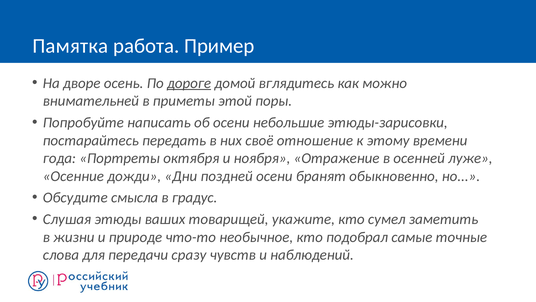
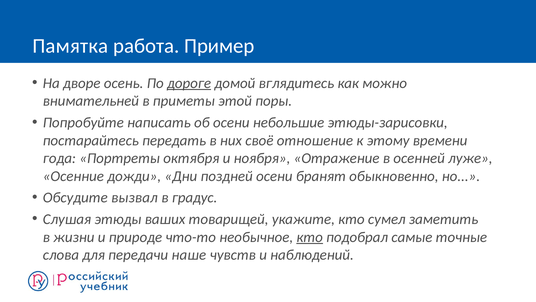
смысла: смысла -> вызвал
кто at (310, 237) underline: none -> present
сразу: сразу -> наше
